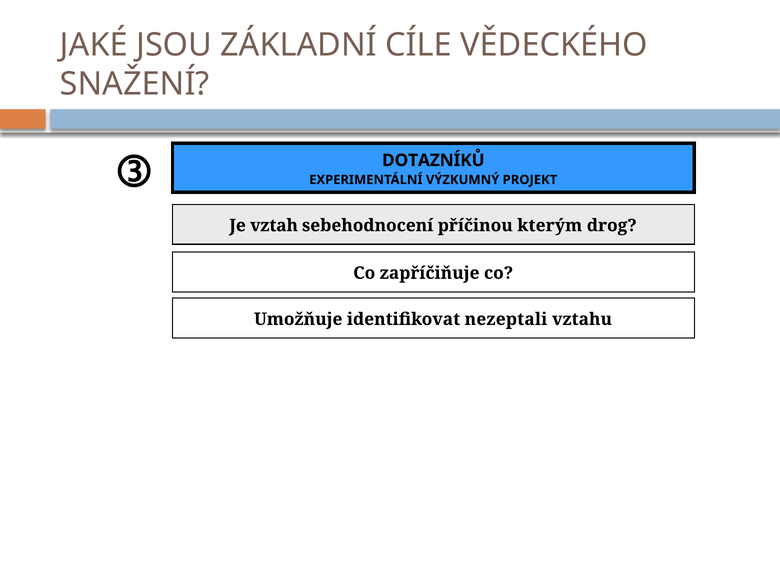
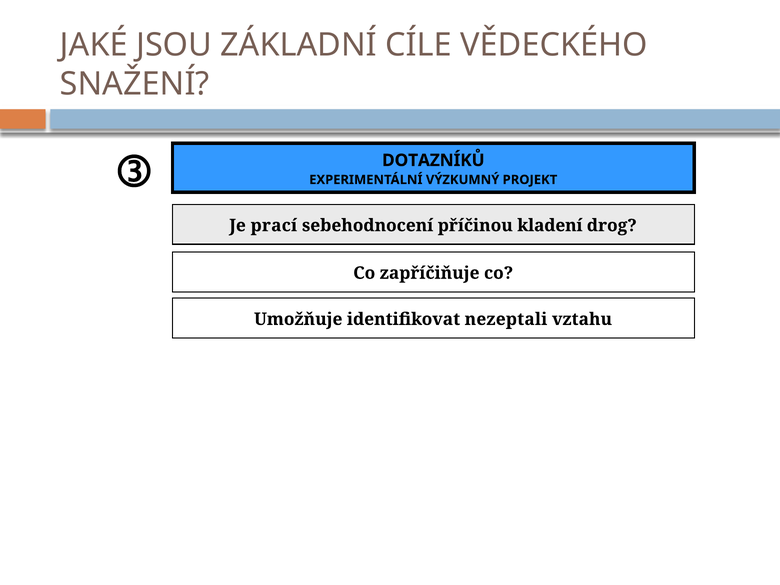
vztah: vztah -> prací
kterým: kterým -> kladení
